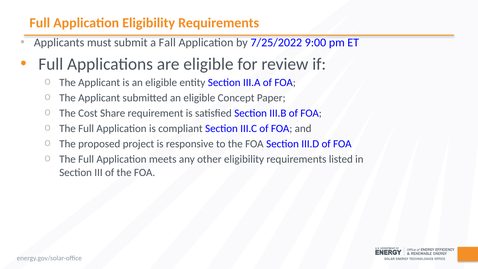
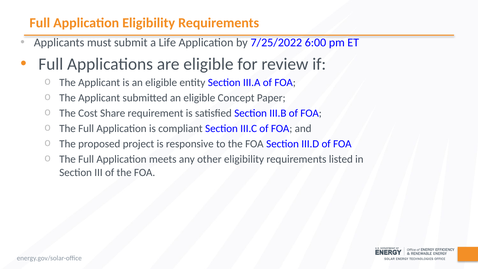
Fall: Fall -> Life
9:00: 9:00 -> 6:00
